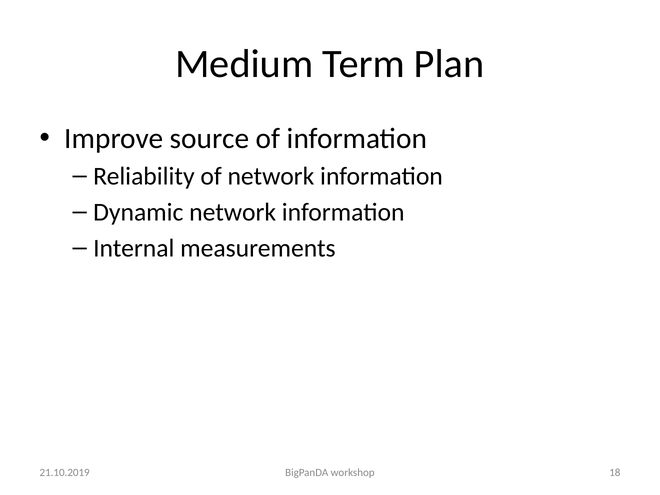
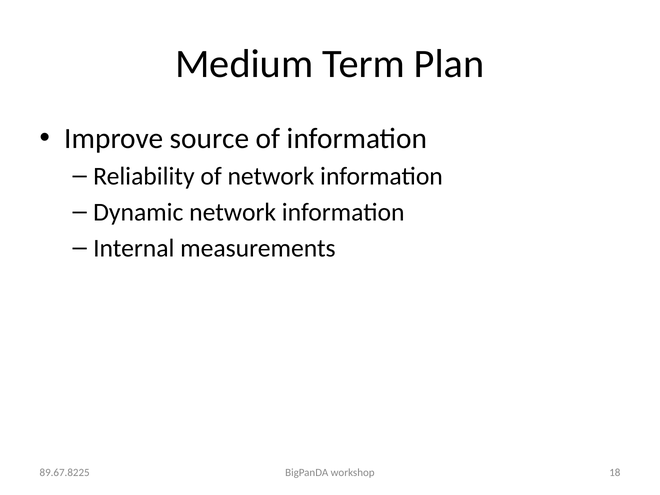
21.10.2019: 21.10.2019 -> 89.67.8225
